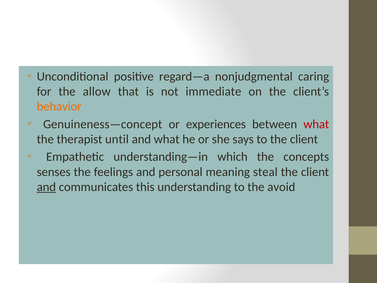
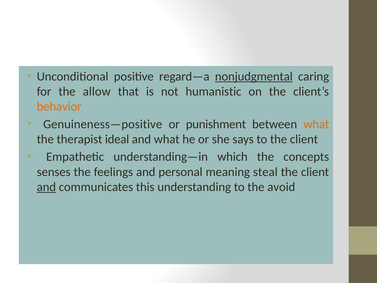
nonjudgmental underline: none -> present
immediate: immediate -> humanistic
Genuineness—concept: Genuineness—concept -> Genuineness—positive
experiences: experiences -> punishment
what at (316, 124) colour: red -> orange
until: until -> ideal
